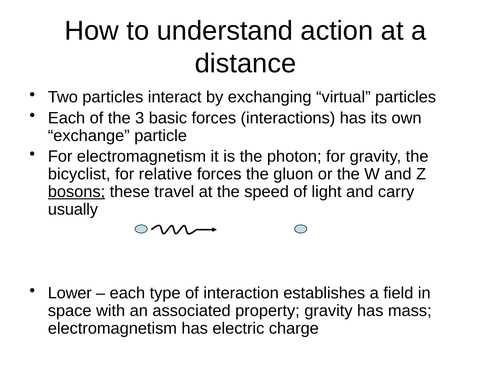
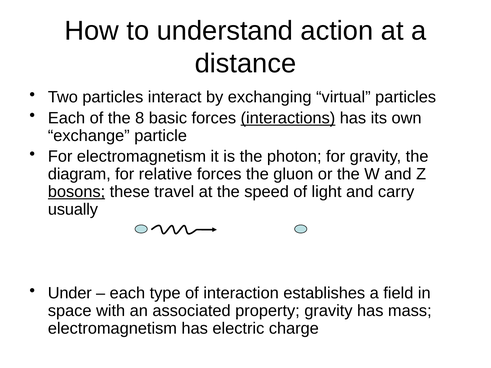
3: 3 -> 8
interactions underline: none -> present
bicyclist: bicyclist -> diagram
Lower: Lower -> Under
